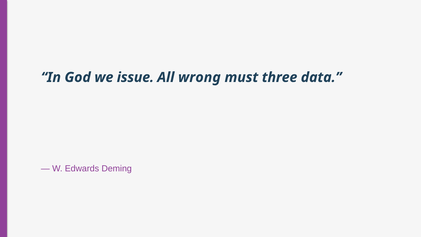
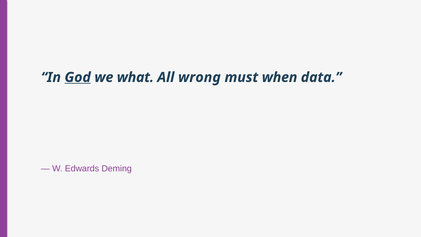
God underline: none -> present
issue: issue -> what
three: three -> when
